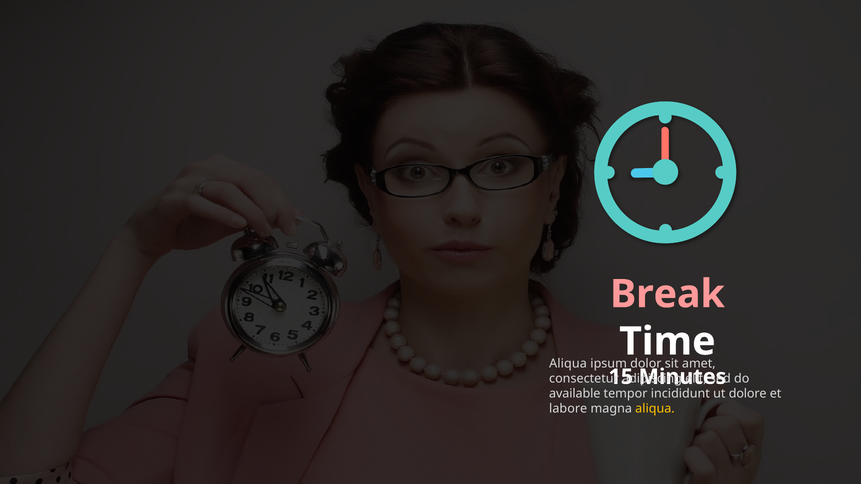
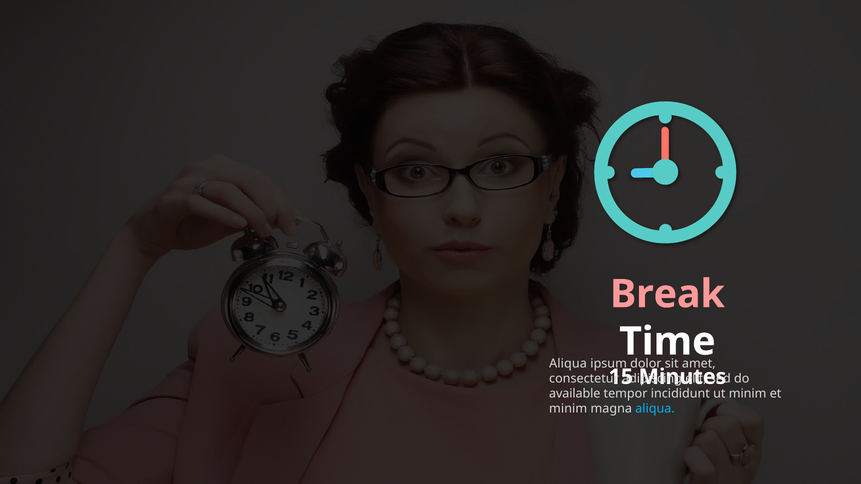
dolore at (748, 394): dolore -> minim
labore at (568, 409): labore -> minim
aliqua at (655, 409) colour: yellow -> light blue
